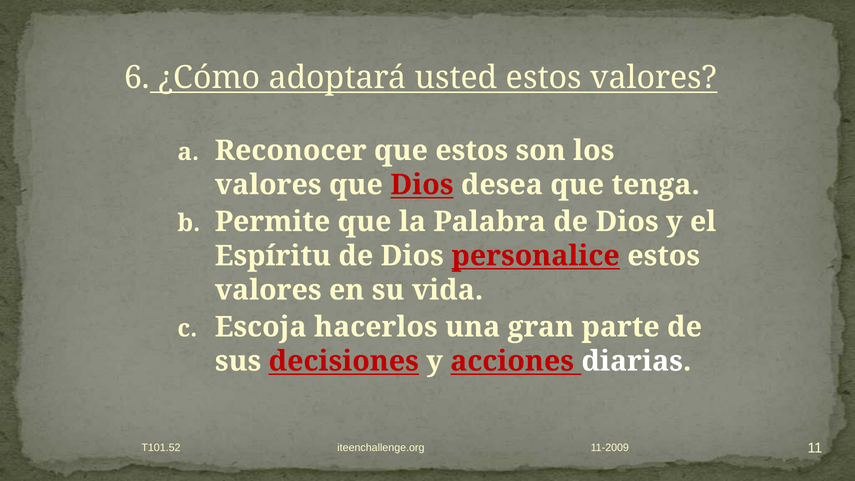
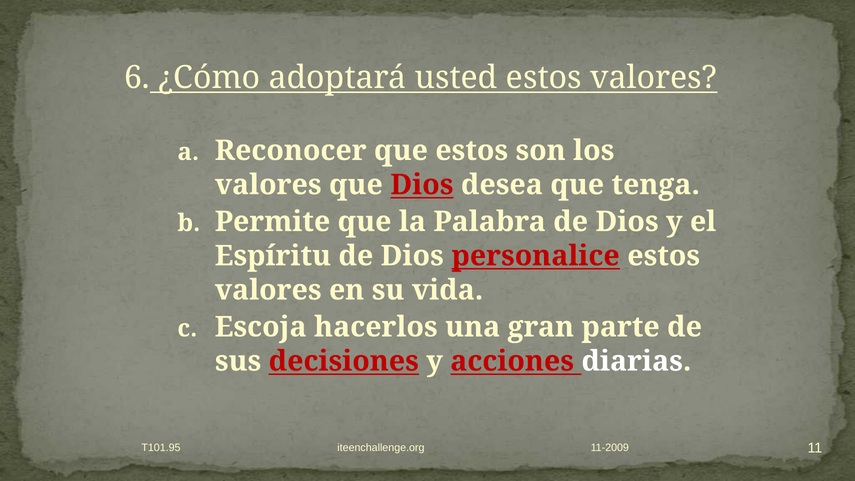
T101.52: T101.52 -> T101.95
